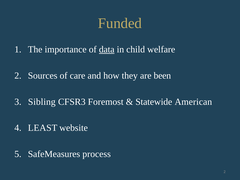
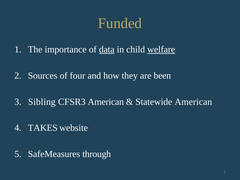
welfare underline: none -> present
care: care -> four
CFSR3 Foremost: Foremost -> American
LEAST: LEAST -> TAKES
process: process -> through
